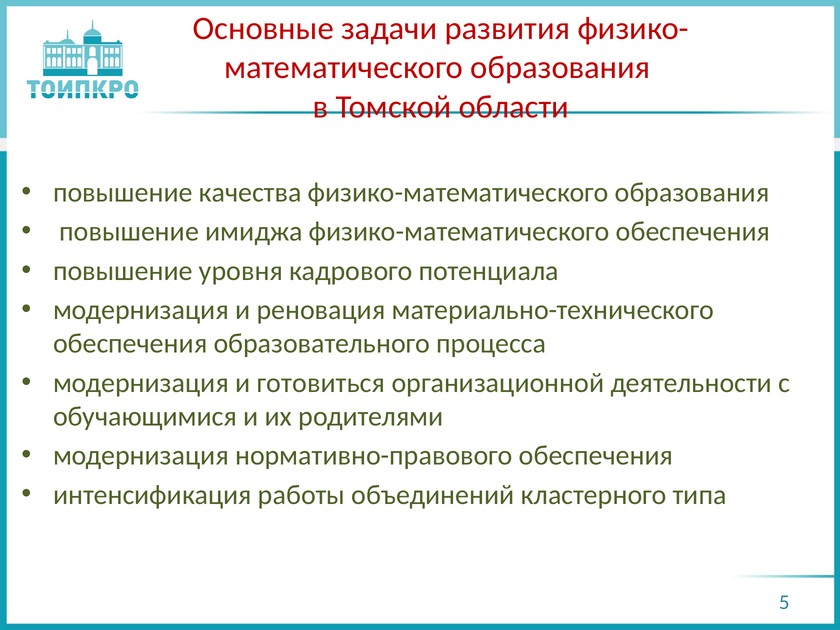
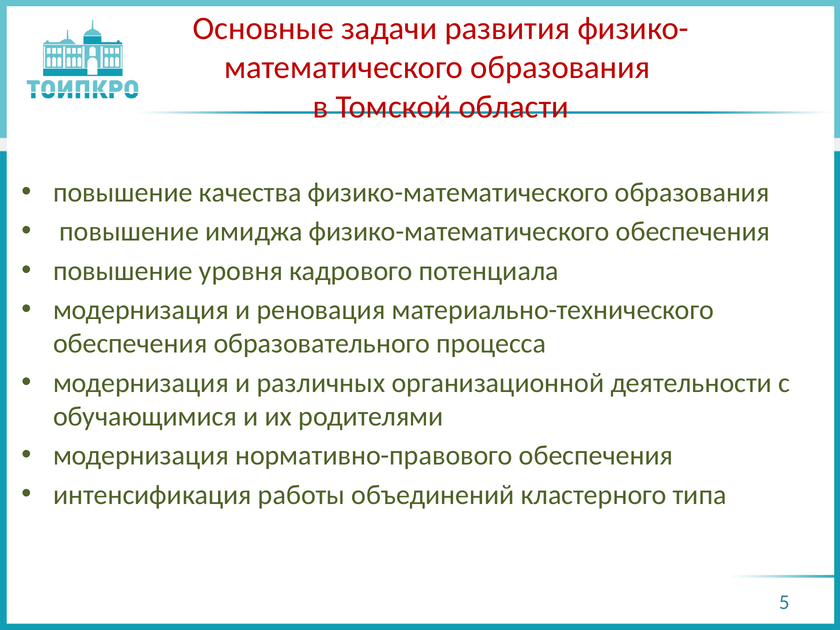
готовиться: готовиться -> различных
